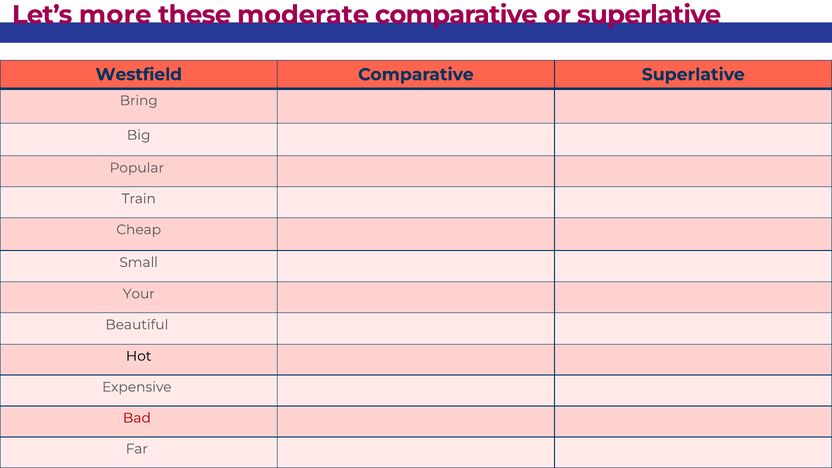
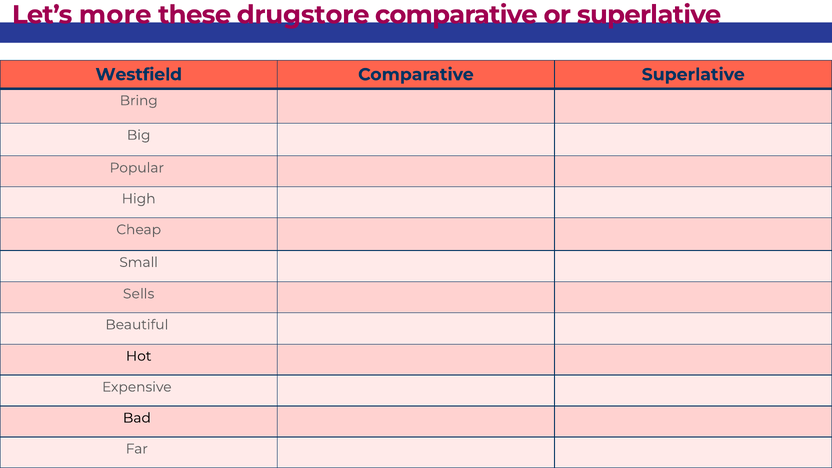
moderate: moderate -> drugstore
Train: Train -> High
Your: Your -> Sells
Bad colour: red -> black
